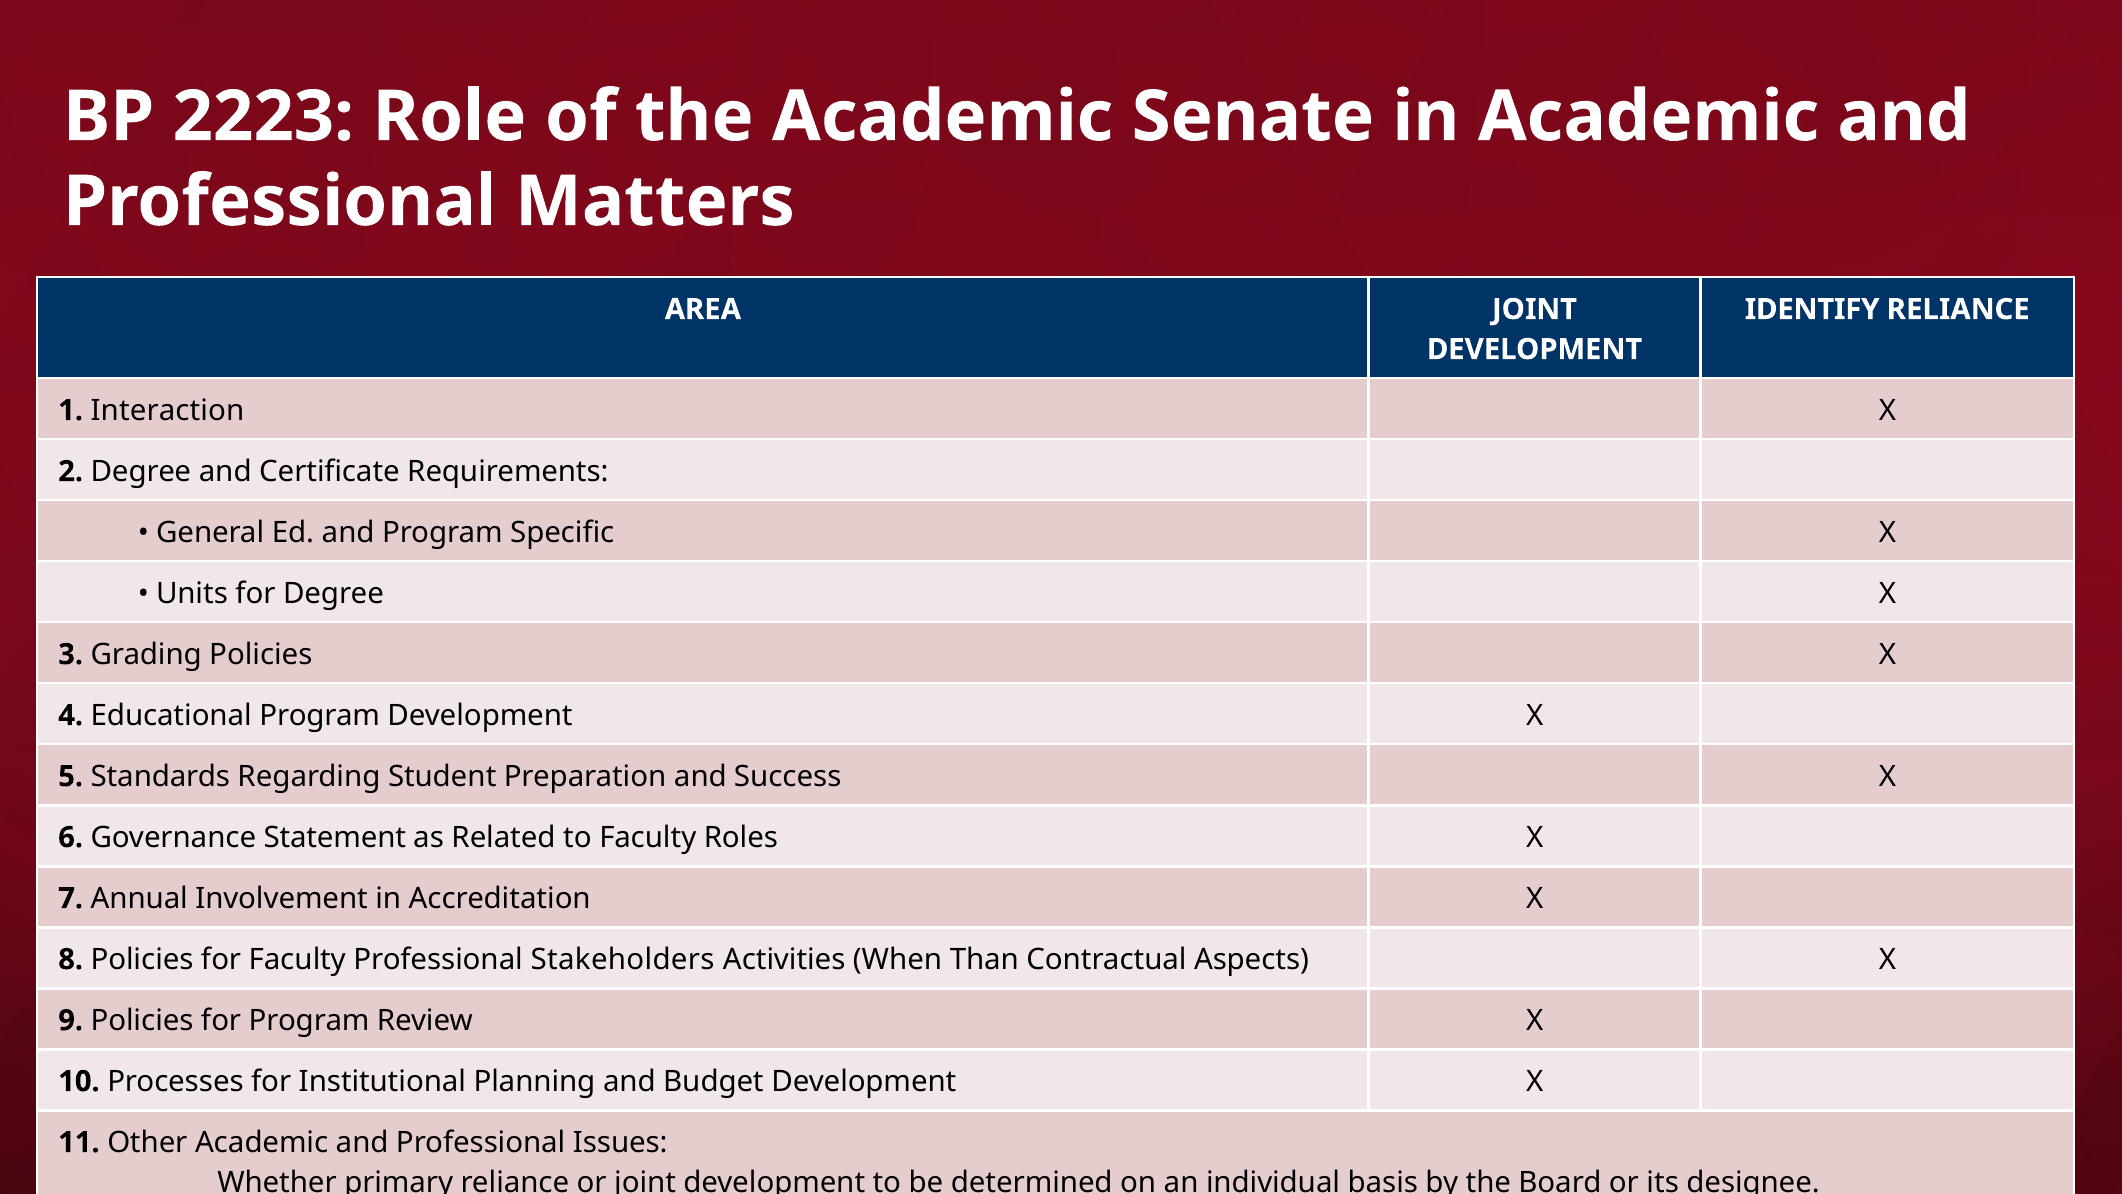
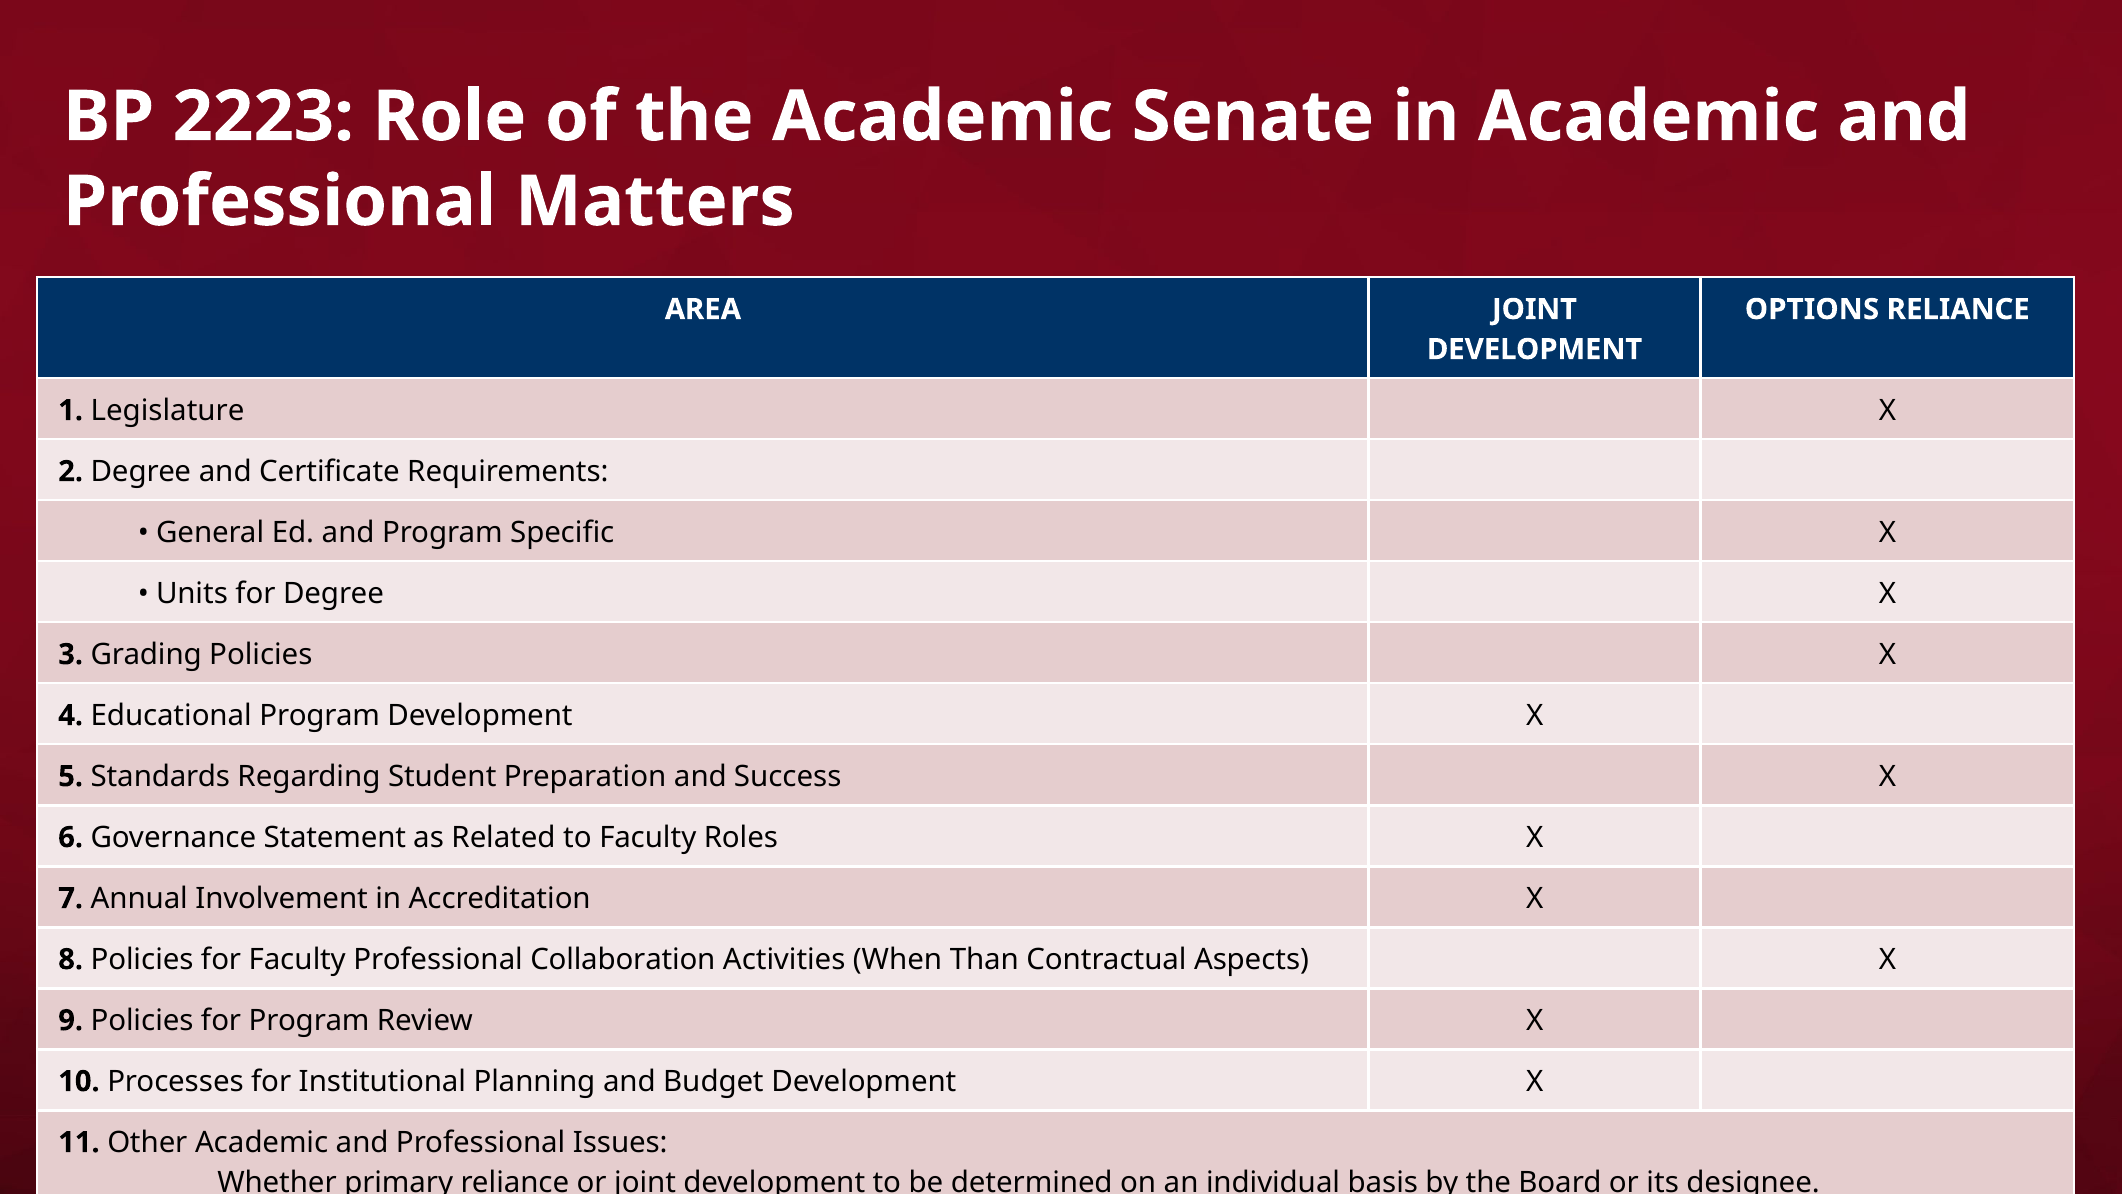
IDENTIFY: IDENTIFY -> OPTIONS
Interaction: Interaction -> Legislature
Stakeholders: Stakeholders -> Collaboration
